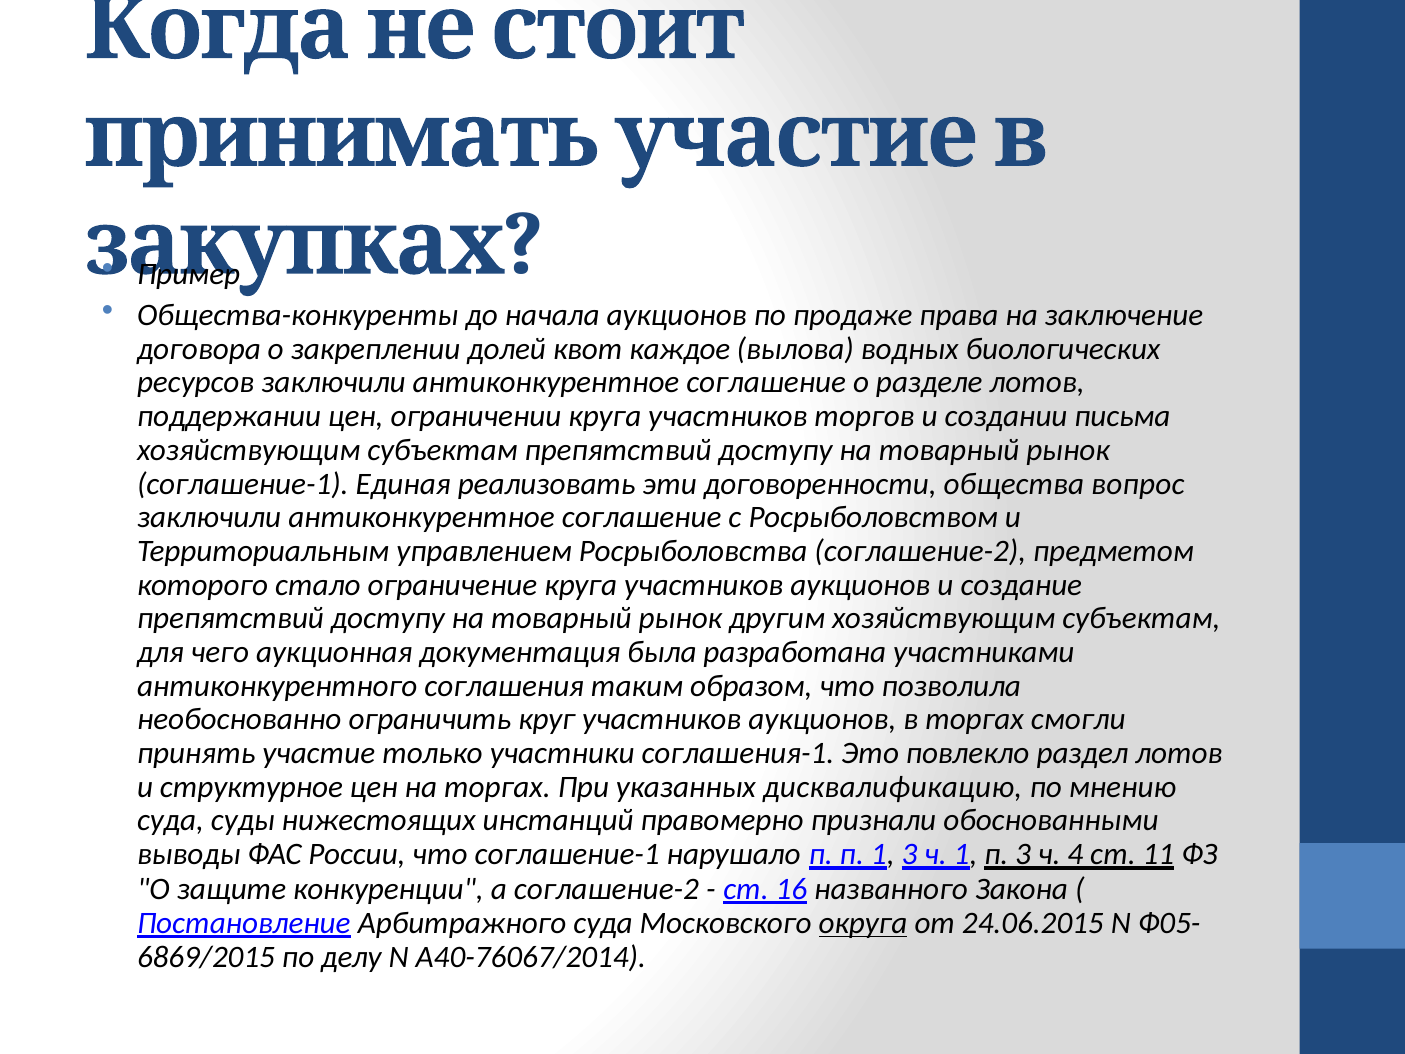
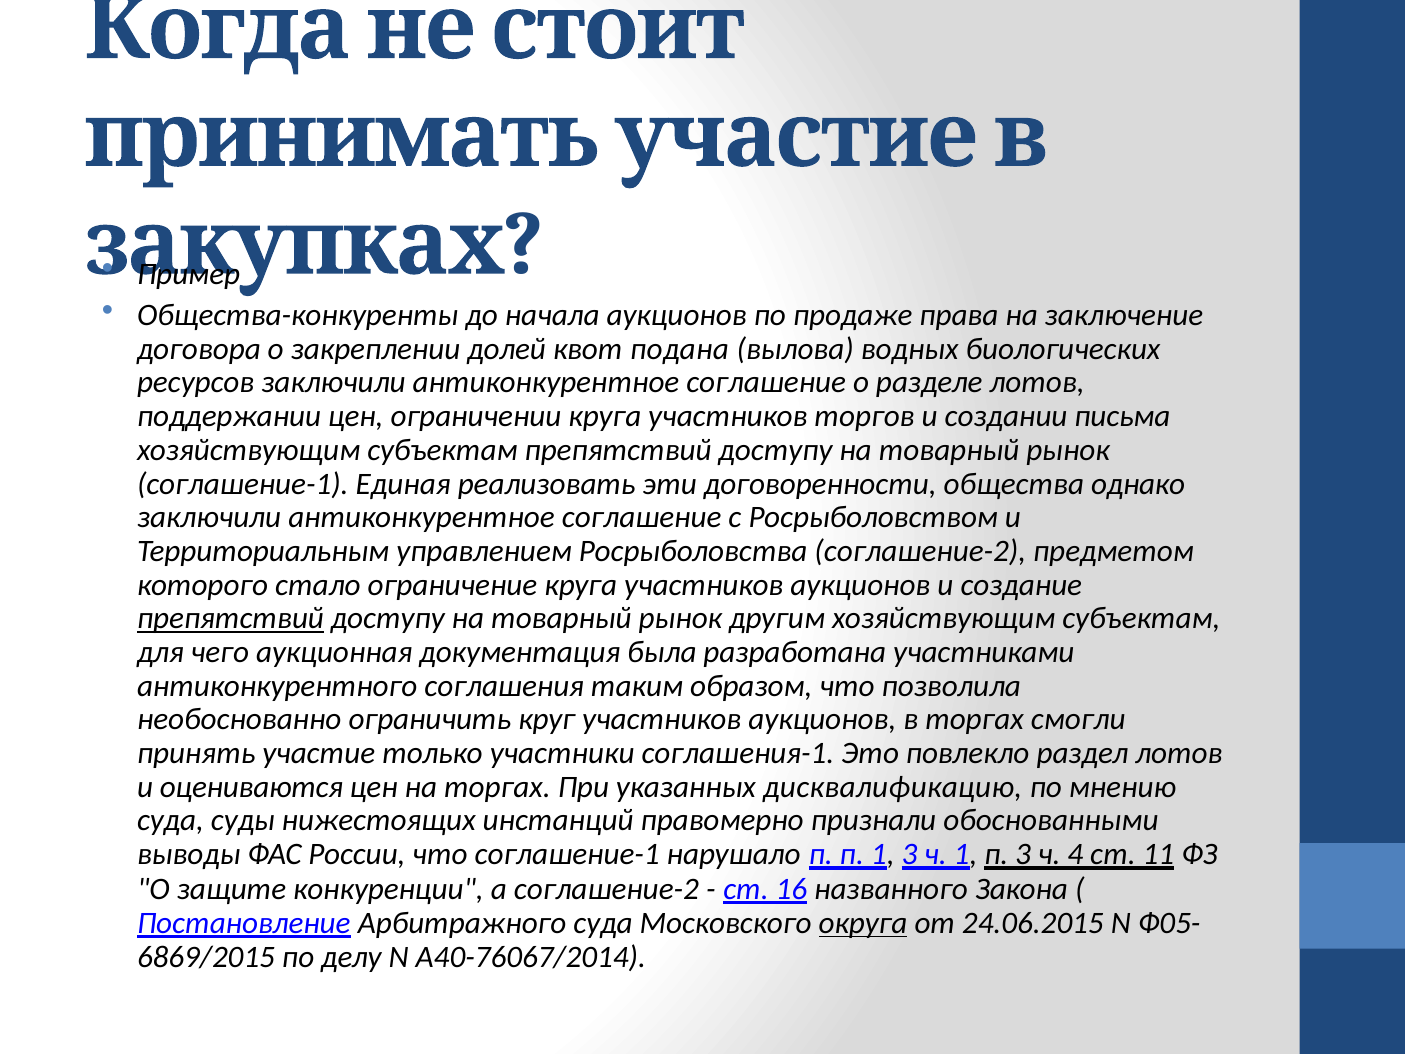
каждое: каждое -> подана
вопрос: вопрос -> однако
препятствий at (231, 618) underline: none -> present
структурное: структурное -> оцениваются
